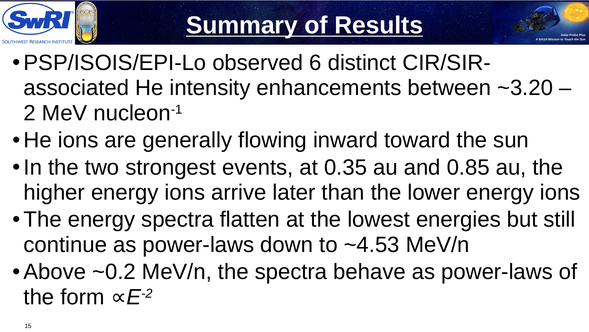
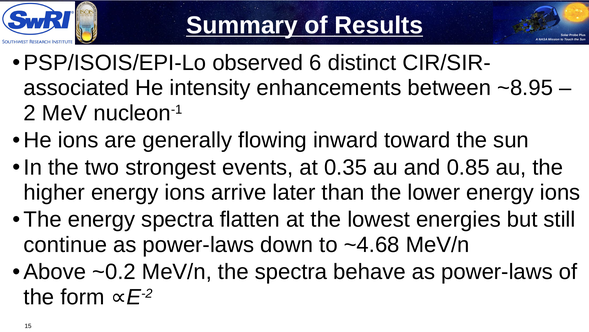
~3.20: ~3.20 -> ~8.95
~4.53: ~4.53 -> ~4.68
